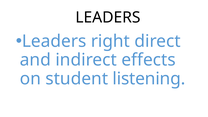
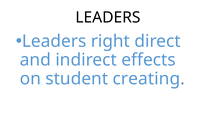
listening: listening -> creating
